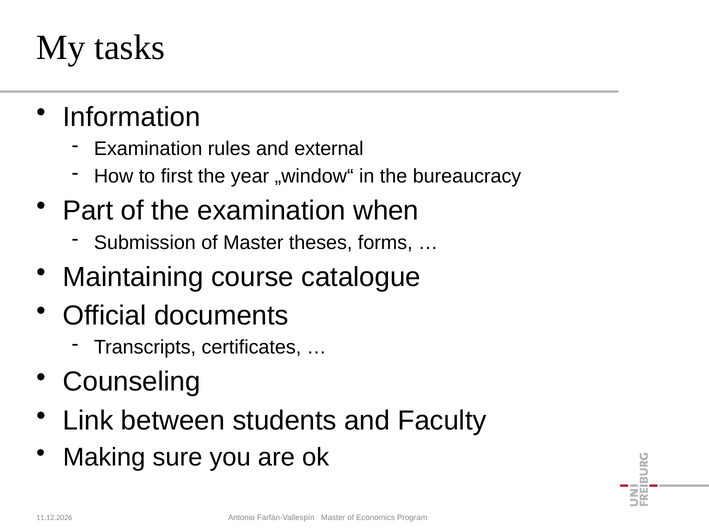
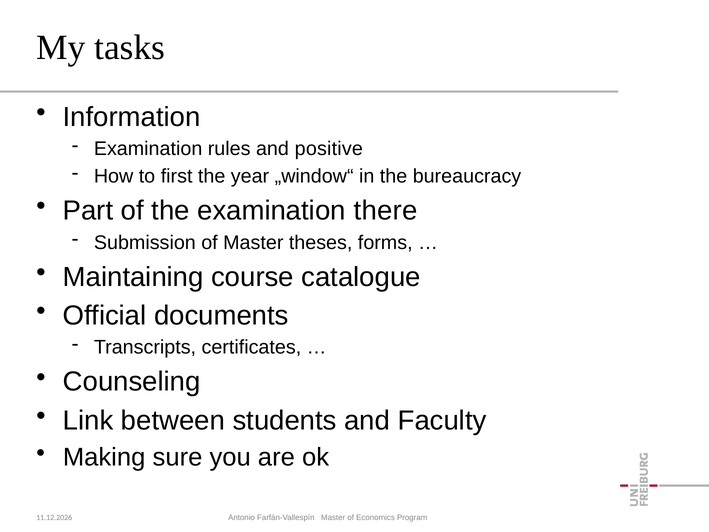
external: external -> positive
when: when -> there
